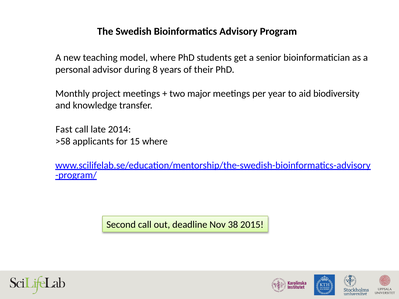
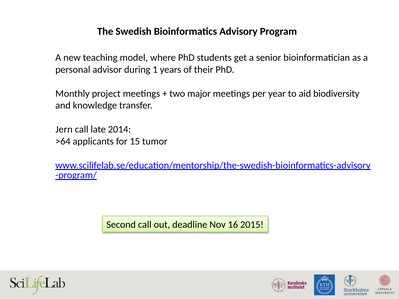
8: 8 -> 1
Fast: Fast -> Jern
>58: >58 -> >64
15 where: where -> tumor
38: 38 -> 16
